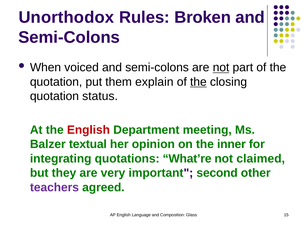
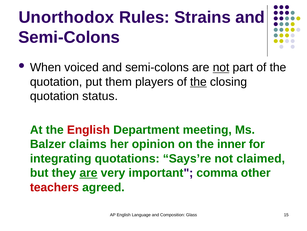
Broken: Broken -> Strains
explain: explain -> players
textual: textual -> claims
What’re: What’re -> Says’re
are at (88, 172) underline: none -> present
second: second -> comma
teachers colour: purple -> red
